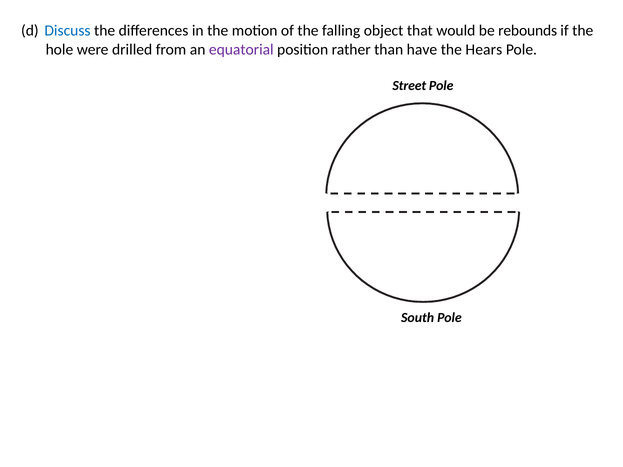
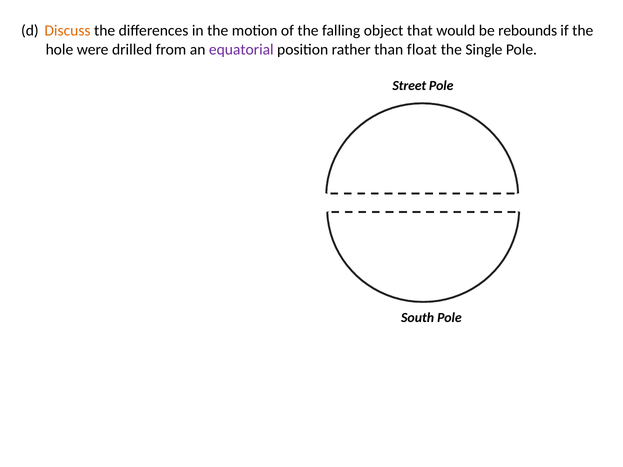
Discuss colour: blue -> orange
have: have -> float
Hears: Hears -> Single
